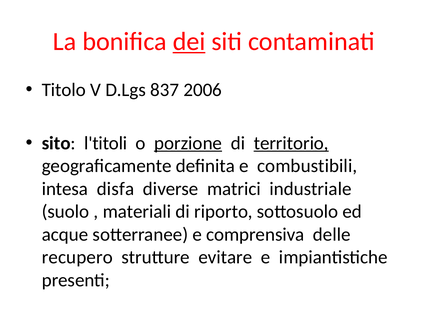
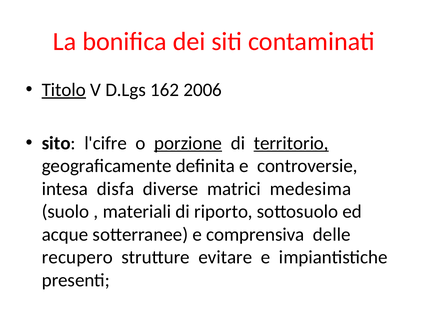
dei underline: present -> none
Titolo underline: none -> present
837: 837 -> 162
l'titoli: l'titoli -> l'cifre
combustibili: combustibili -> controversie
industriale: industriale -> medesima
